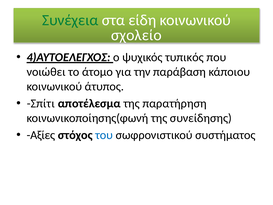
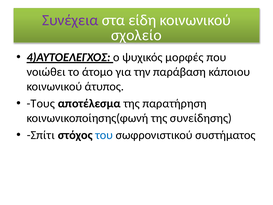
Συνέχεια colour: green -> purple
τυπικός: τυπικός -> μορφές
Σπίτι: Σπίτι -> Τους
Αξίες: Αξίες -> Σπίτι
